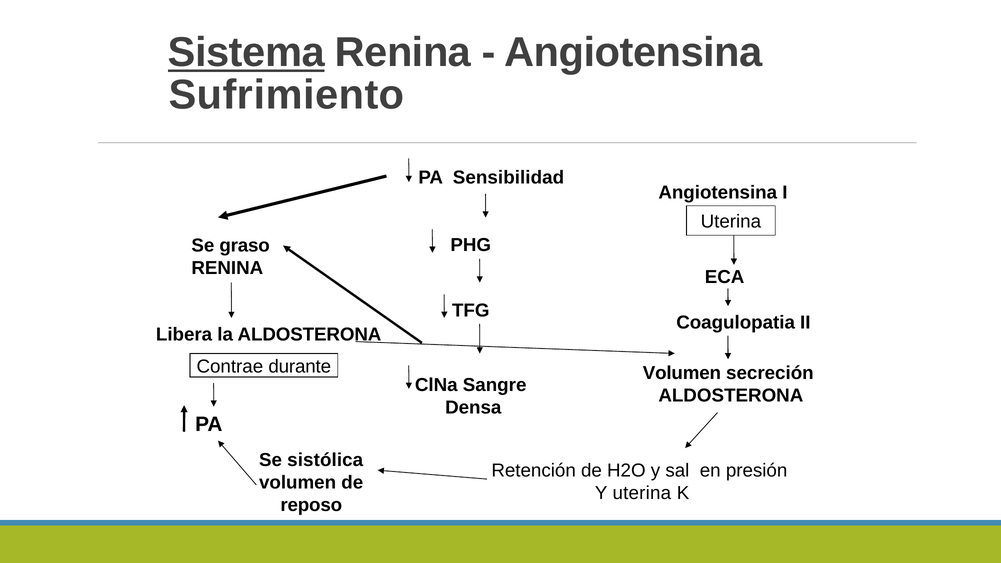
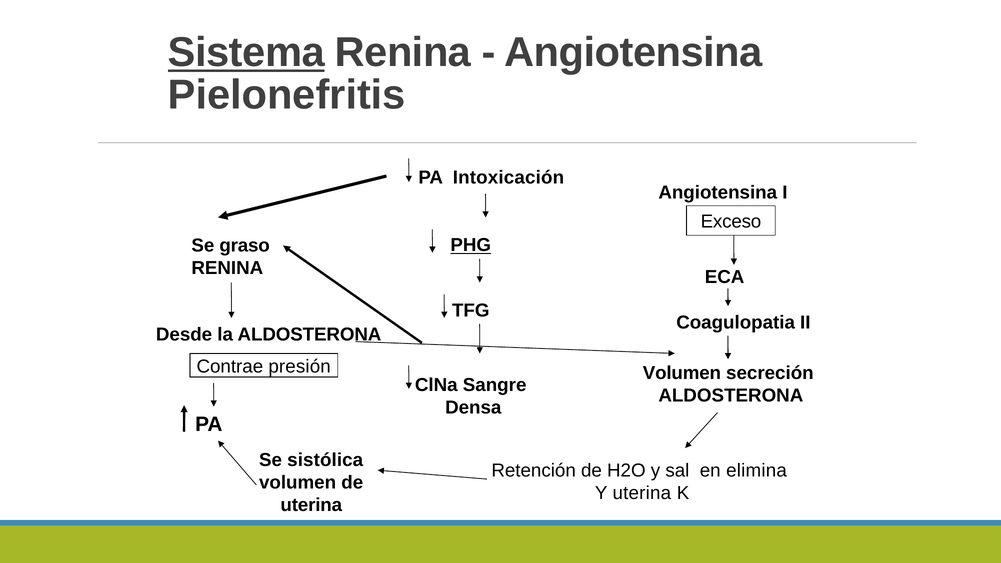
Sufrimiento: Sufrimiento -> Pielonefritis
Sensibilidad: Sensibilidad -> Intoxicación
Uterina at (731, 222): Uterina -> Exceso
PHG underline: none -> present
Libera: Libera -> Desde
durante: durante -> presión
presión: presión -> elimina
reposo at (311, 505): reposo -> uterina
